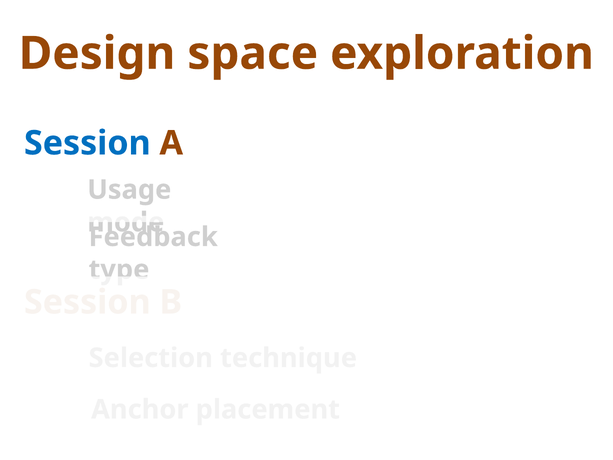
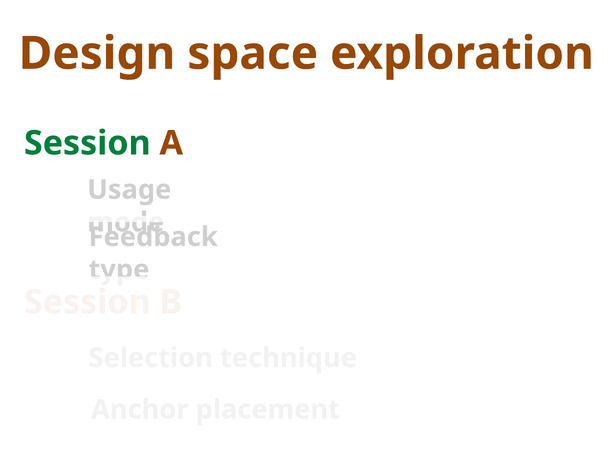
Session at (87, 143) colour: blue -> green
